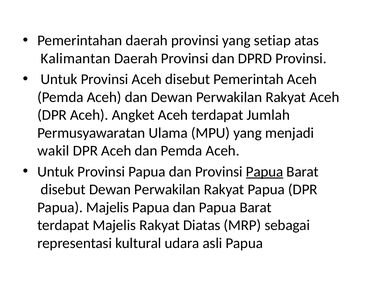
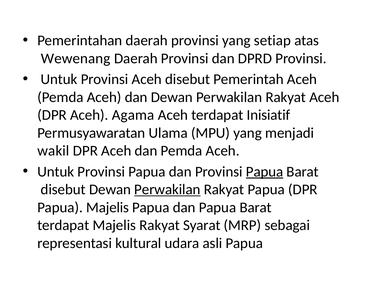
Kalimantan: Kalimantan -> Wewenang
Angket: Angket -> Agama
Jumlah: Jumlah -> Inisiatif
Perwakilan at (167, 190) underline: none -> present
Diatas: Diatas -> Syarat
